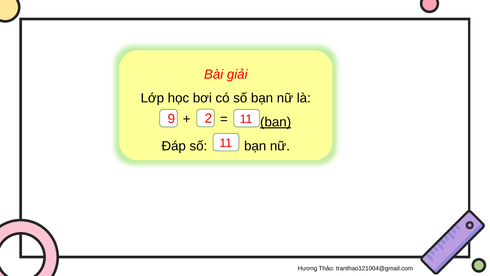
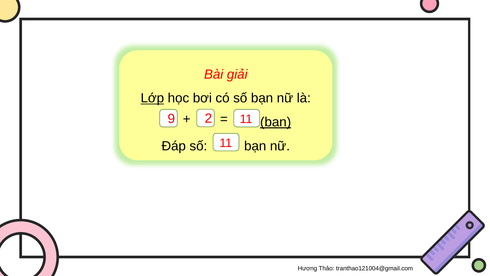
Lớp underline: none -> present
